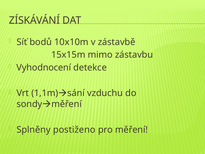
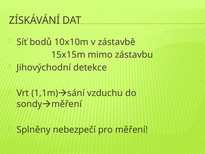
Vyhodnocení: Vyhodnocení -> Jihovýchodní
postiženo: postiženo -> nebezpečí
